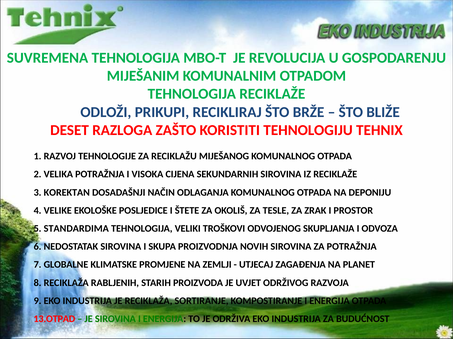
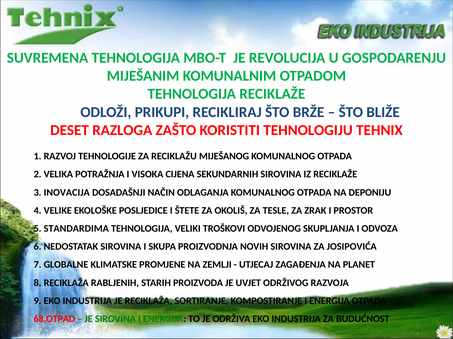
KOREKTAN: KOREKTAN -> INOVACIJA
ZA POTRAŽNJA: POTRAŽNJA -> JOSIPOVIĆA
13.OTPAD: 13.OTPAD -> 68.OTPAD
